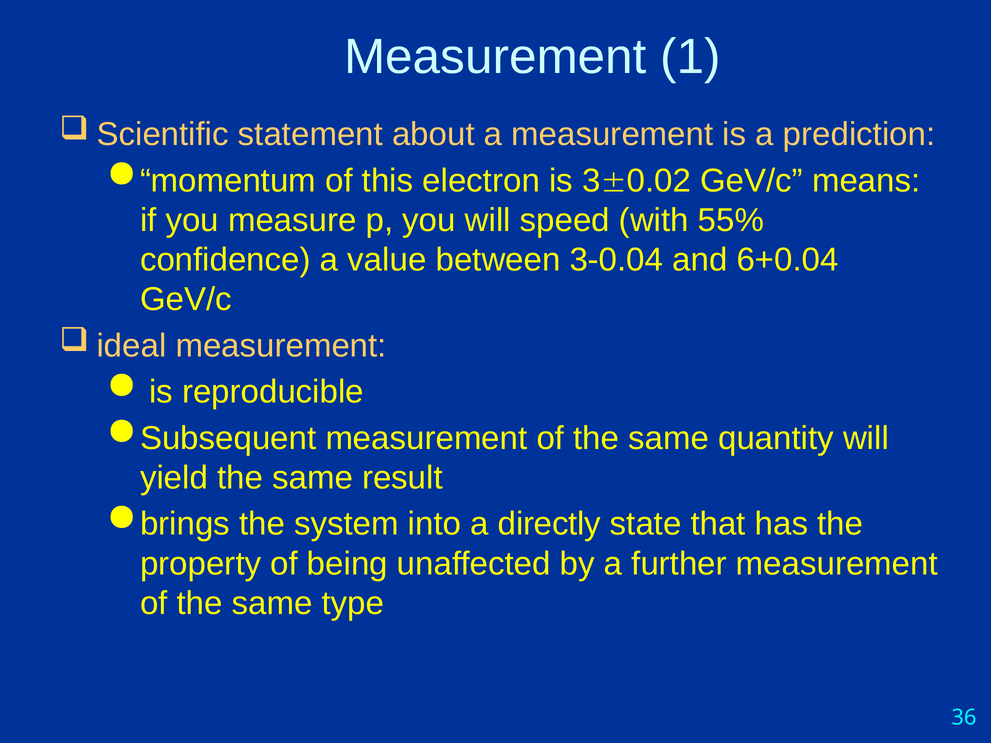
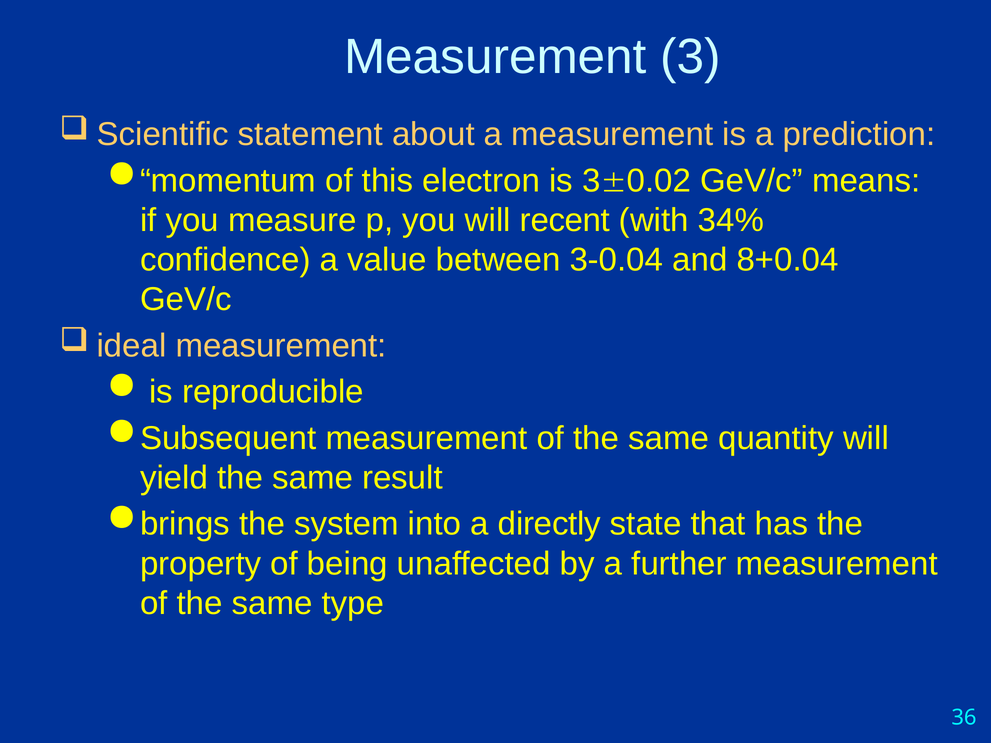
Measurement 1: 1 -> 3
speed: speed -> recent
55%: 55% -> 34%
6+0.04: 6+0.04 -> 8+0.04
